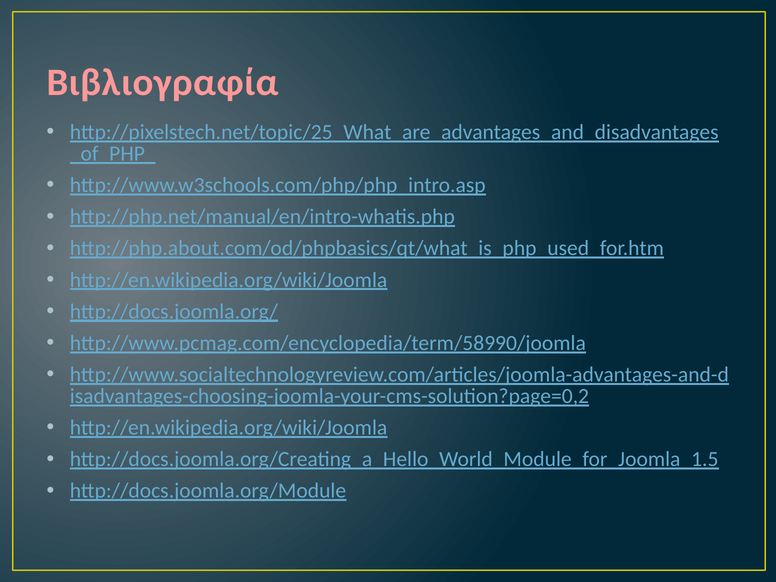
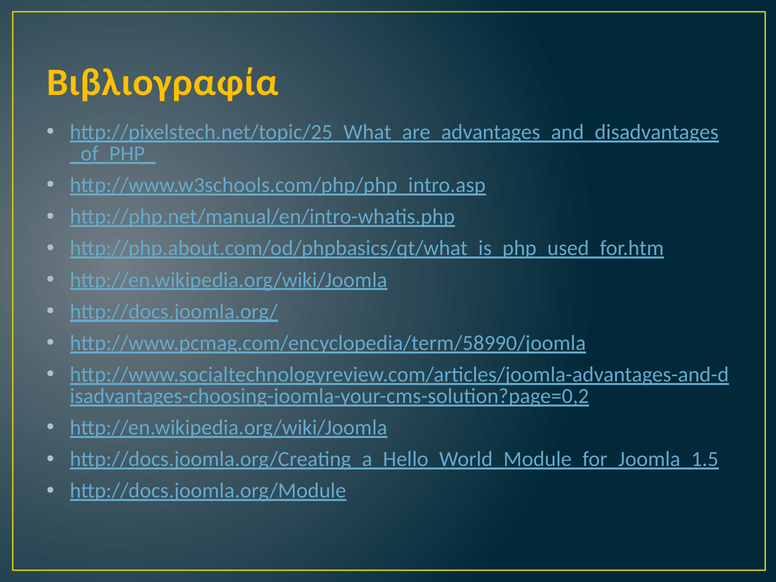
Βιβλιογραφία colour: pink -> yellow
